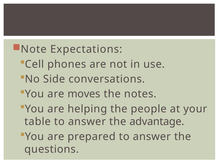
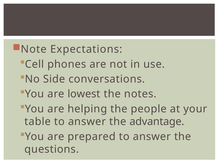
moves: moves -> lowest
